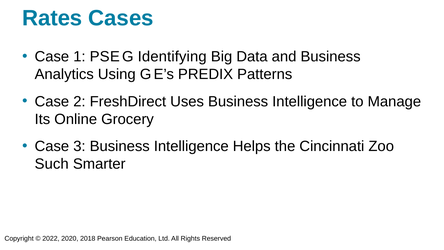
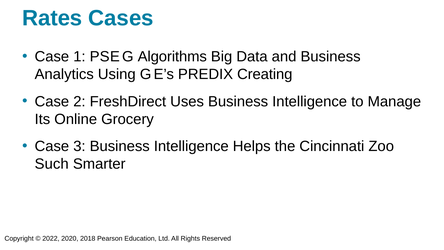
Identifying: Identifying -> Algorithms
Patterns: Patterns -> Creating
